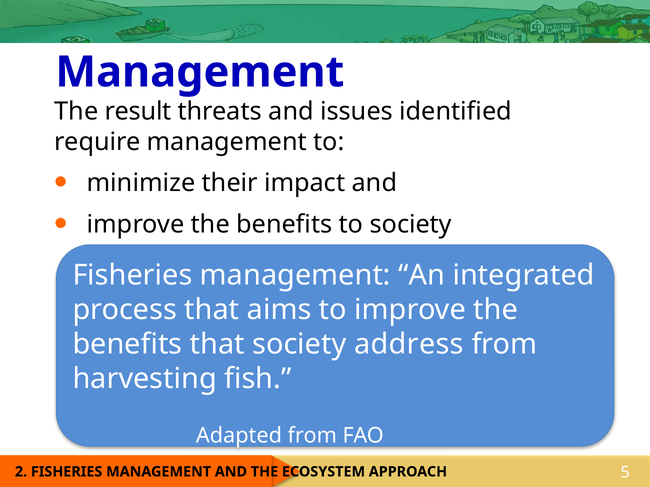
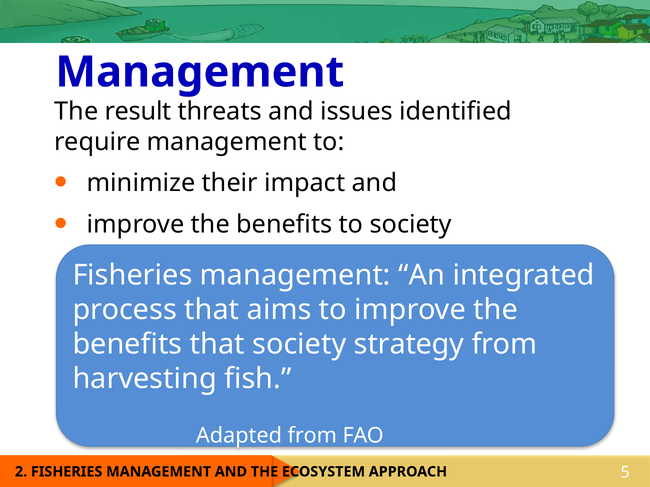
address: address -> strategy
